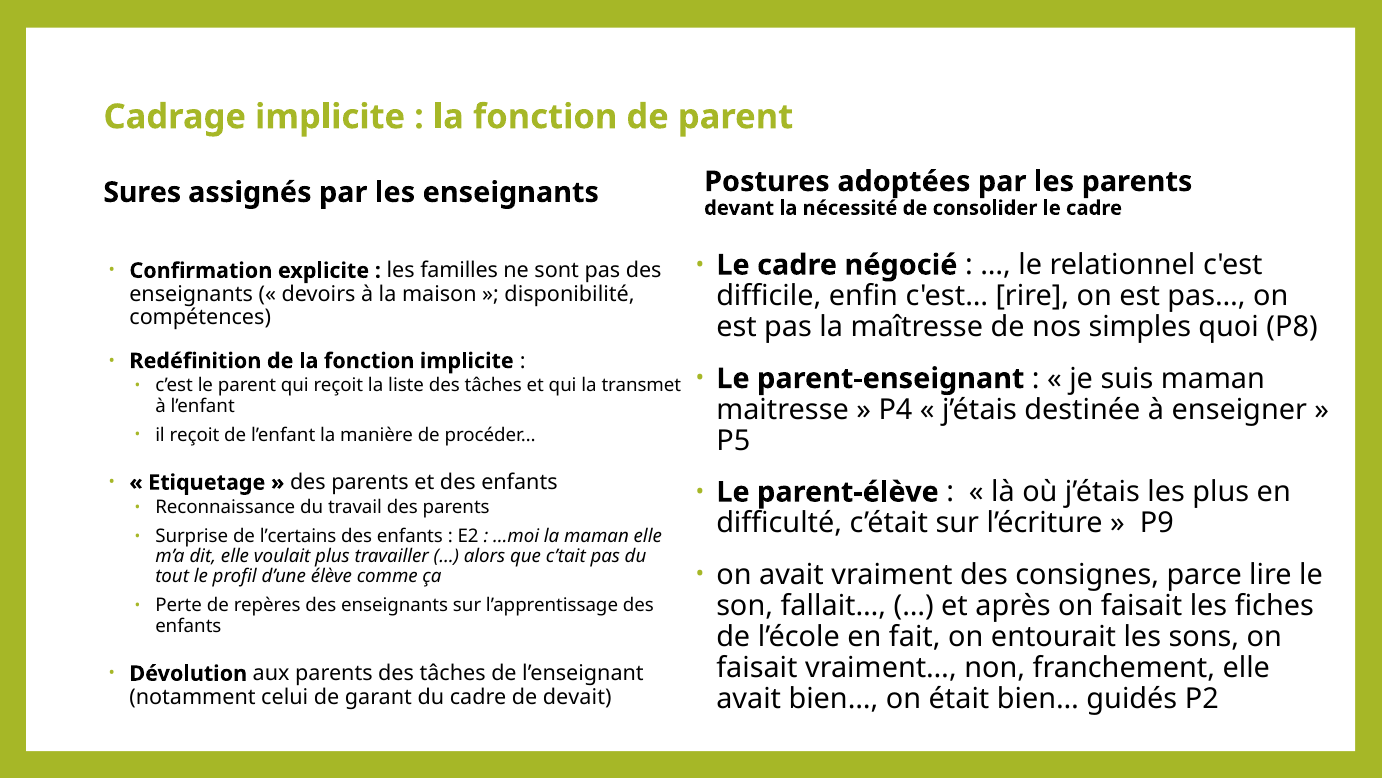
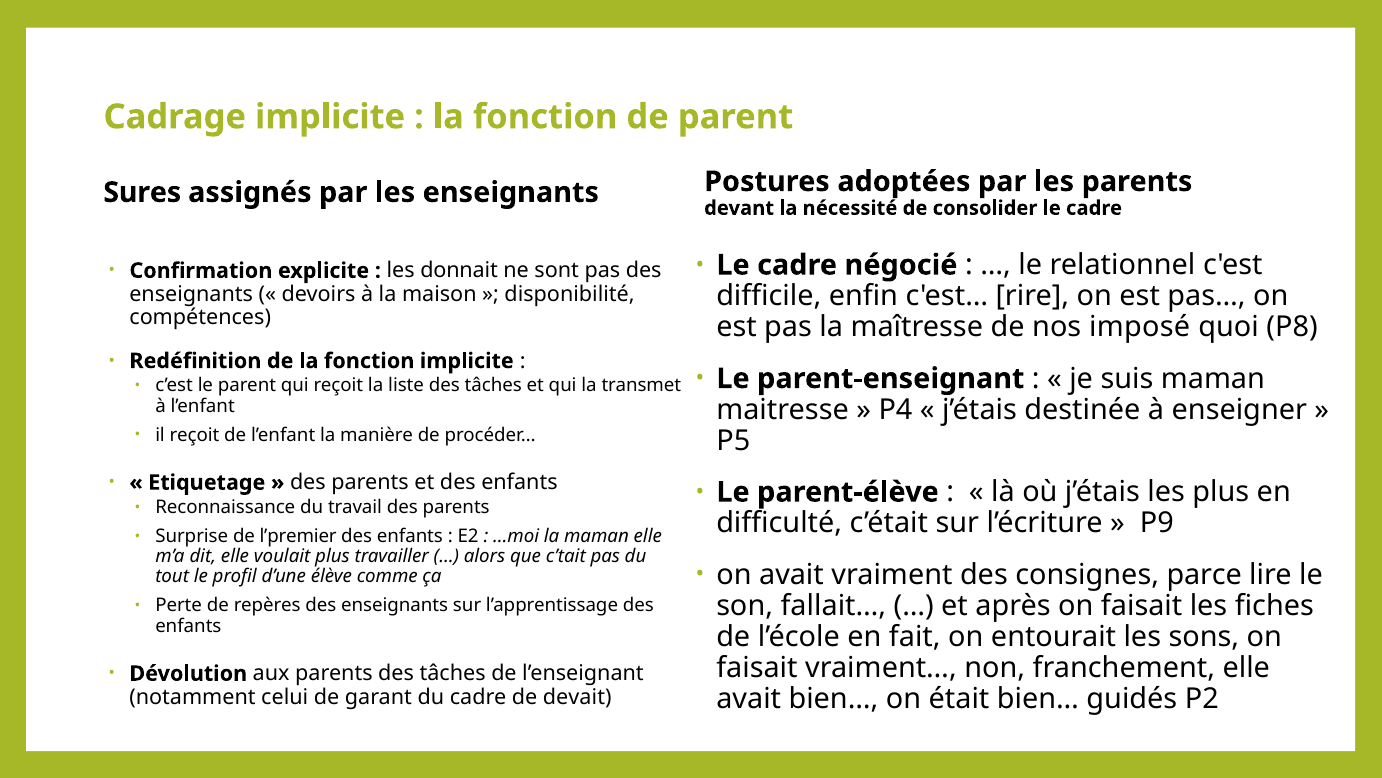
familles: familles -> donnait
simples: simples -> imposé
l’certains: l’certains -> l’premier
